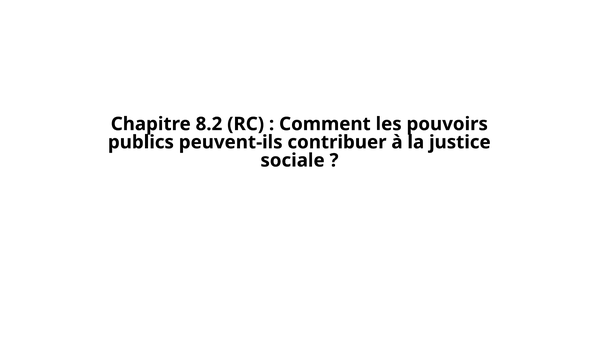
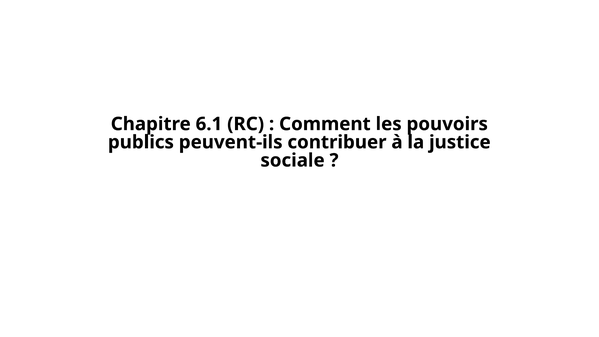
8.2: 8.2 -> 6.1
